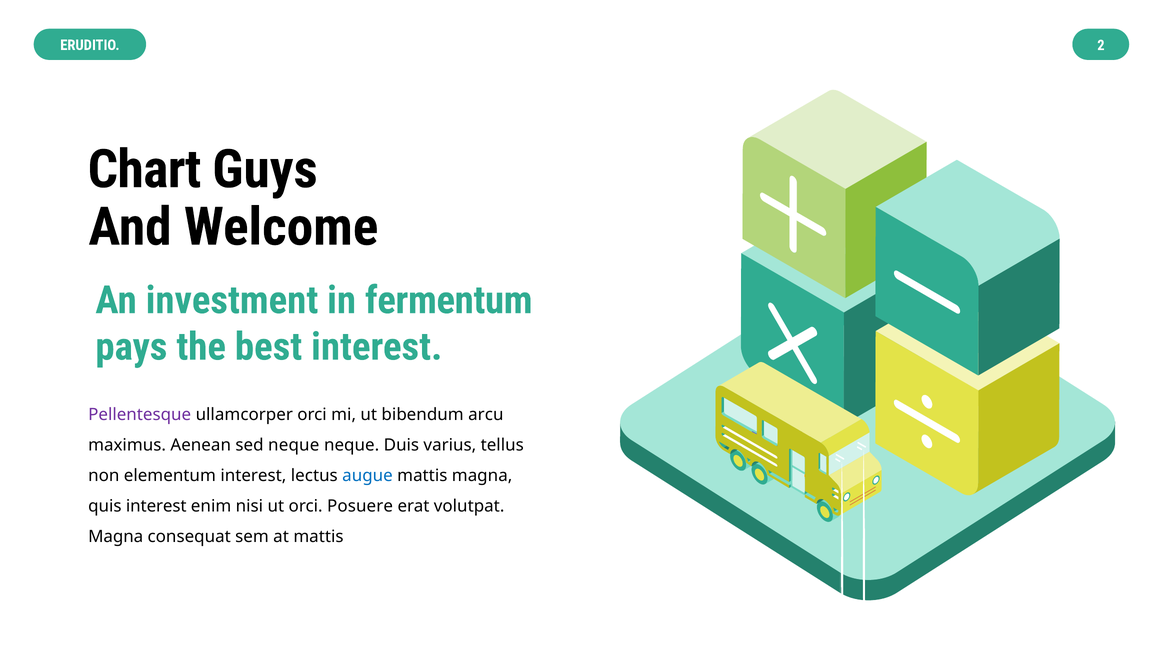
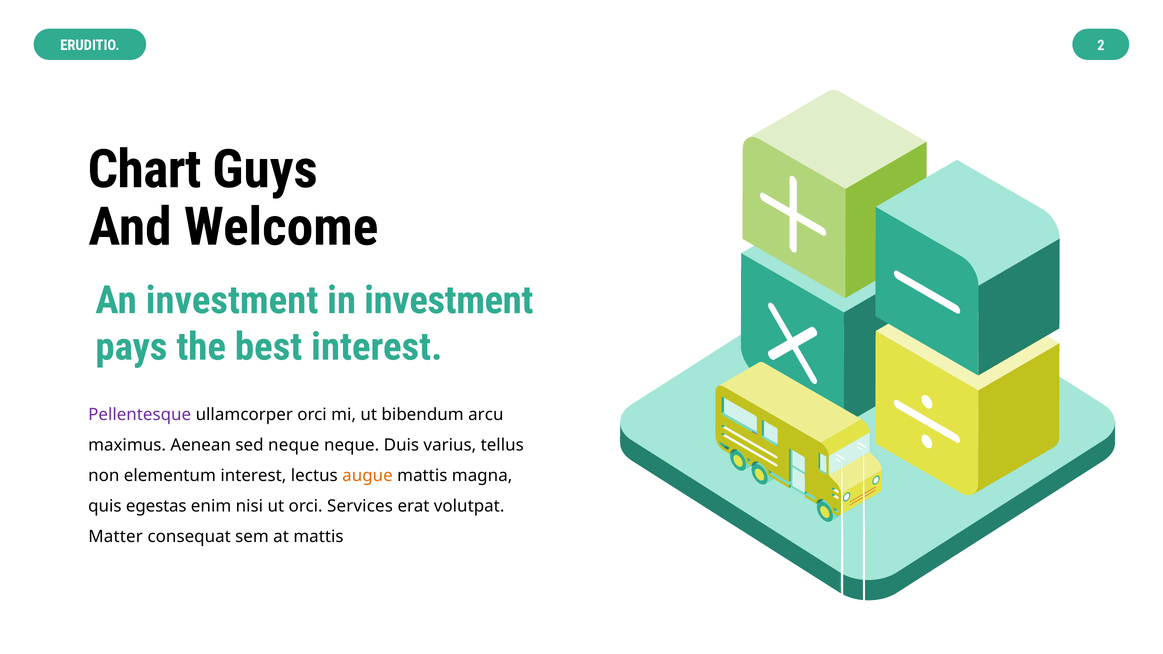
in fermentum: fermentum -> investment
augue colour: blue -> orange
quis interest: interest -> egestas
Posuere: Posuere -> Services
Magna at (116, 537): Magna -> Matter
